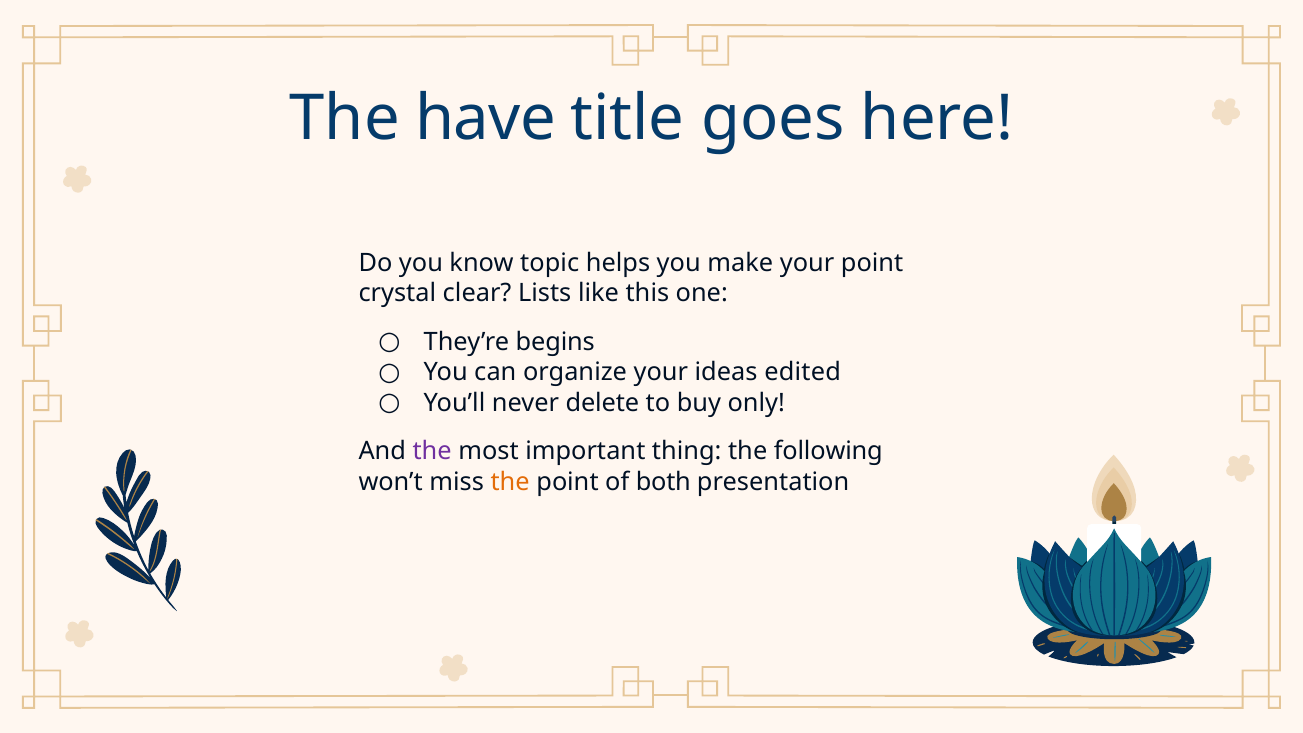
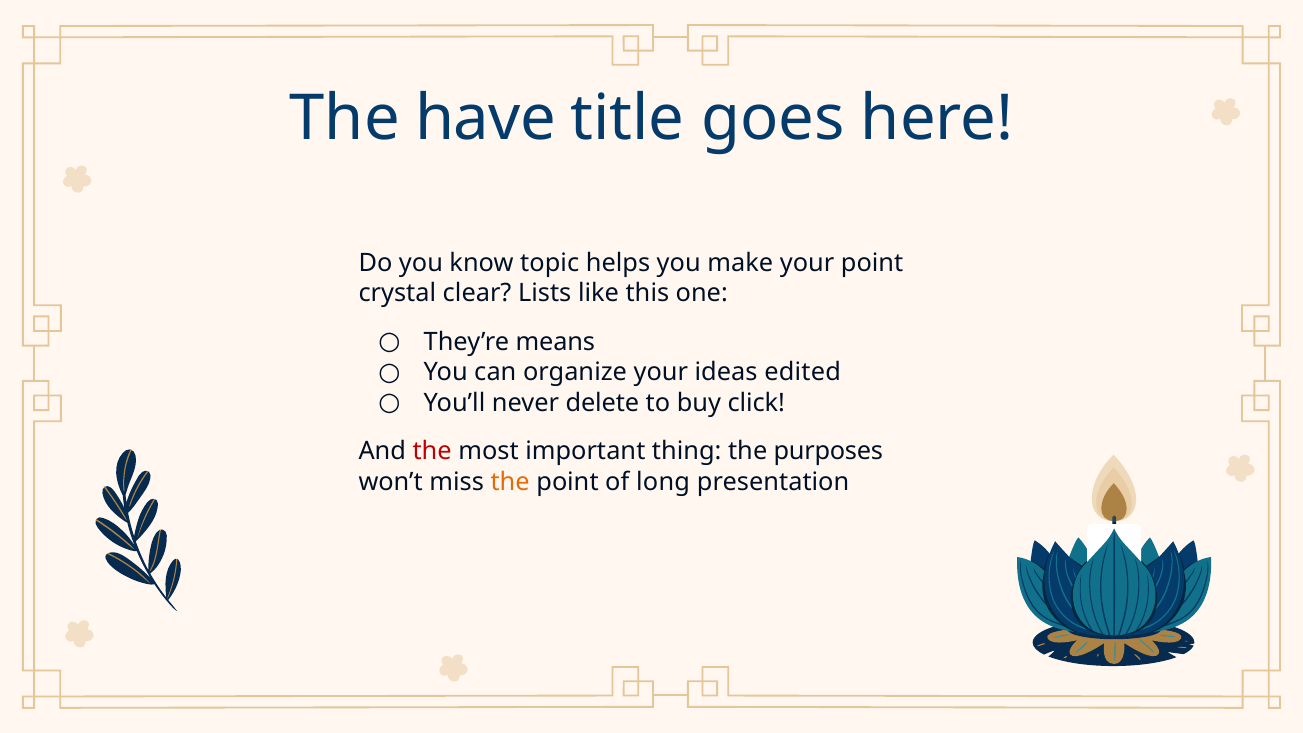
begins: begins -> means
only: only -> click
the at (432, 451) colour: purple -> red
following: following -> purposes
both: both -> long
